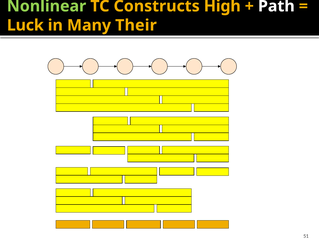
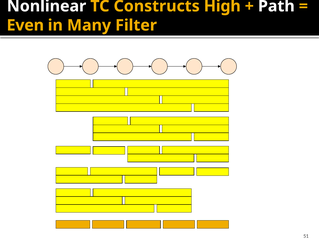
Nonlinear colour: light green -> white
Luck: Luck -> Even
Their: Their -> Filter
